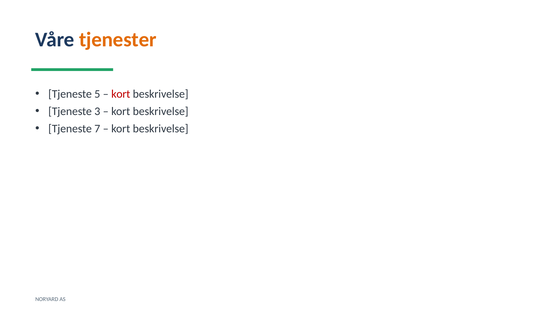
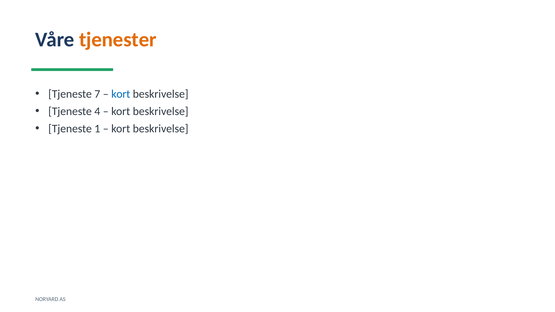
5: 5 -> 7
kort at (121, 94) colour: red -> blue
3: 3 -> 4
7: 7 -> 1
